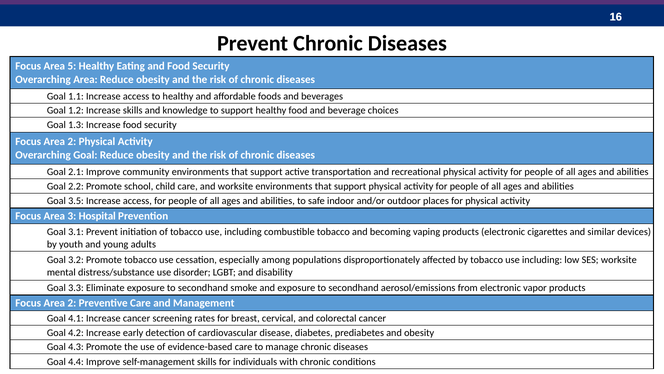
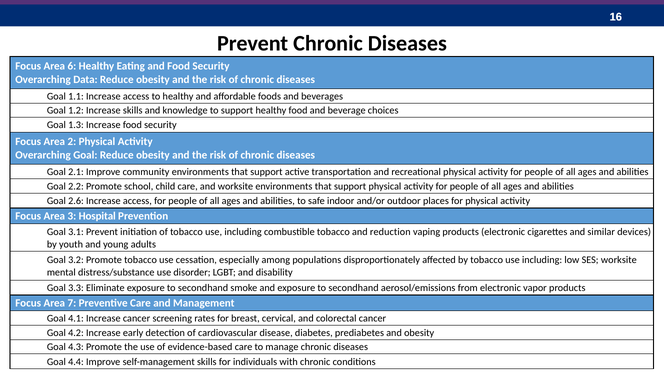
5: 5 -> 6
Overarching Area: Area -> Data
3.5: 3.5 -> 2.6
becoming: becoming -> reduction
2 at (72, 303): 2 -> 7
